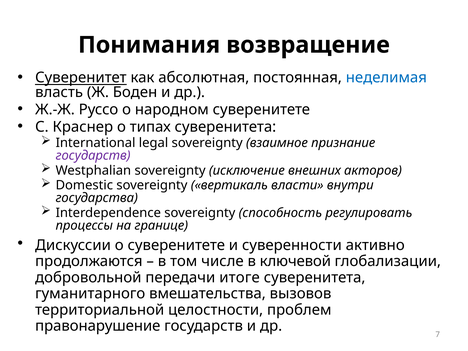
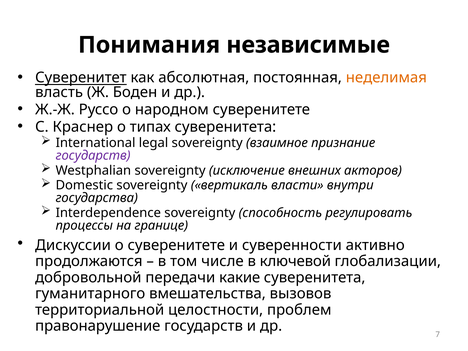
возвращение: возвращение -> независимые
неделимая colour: blue -> orange
итоге: итоге -> какие
